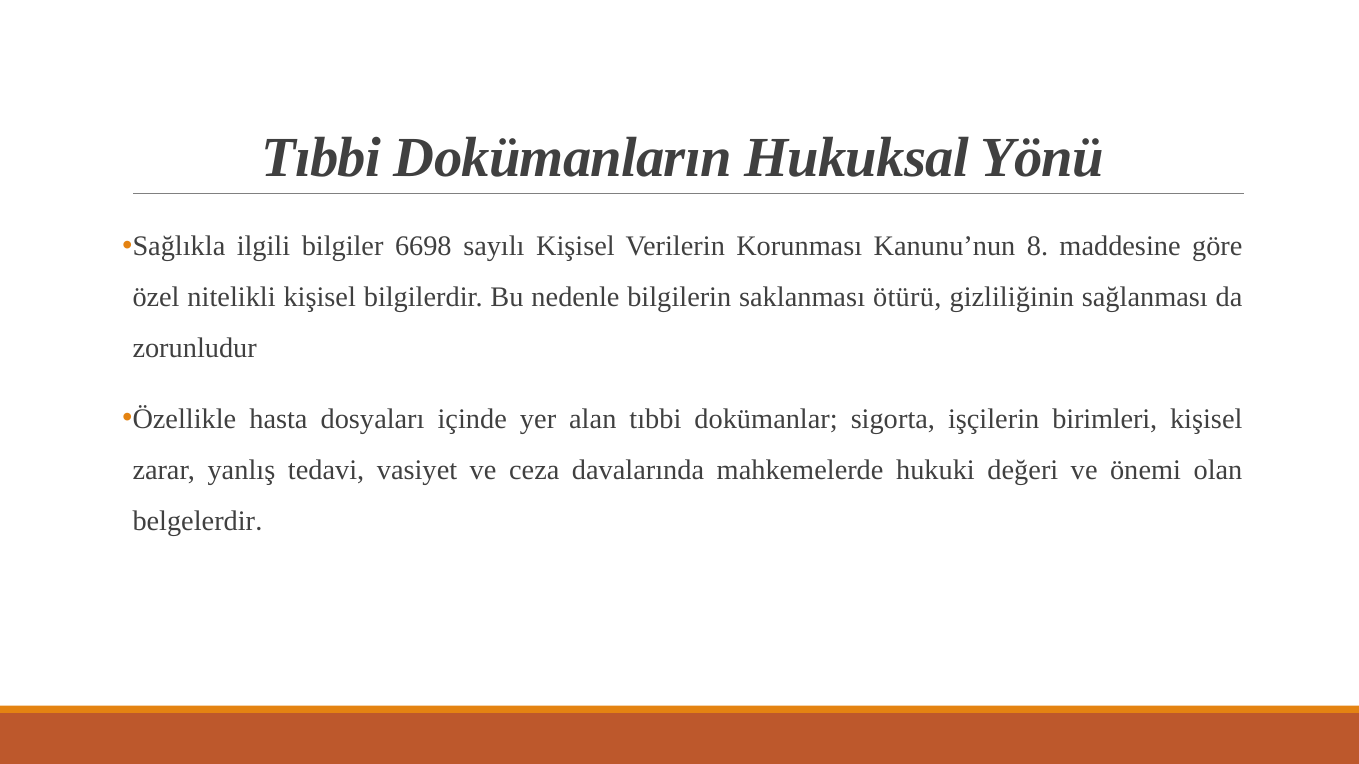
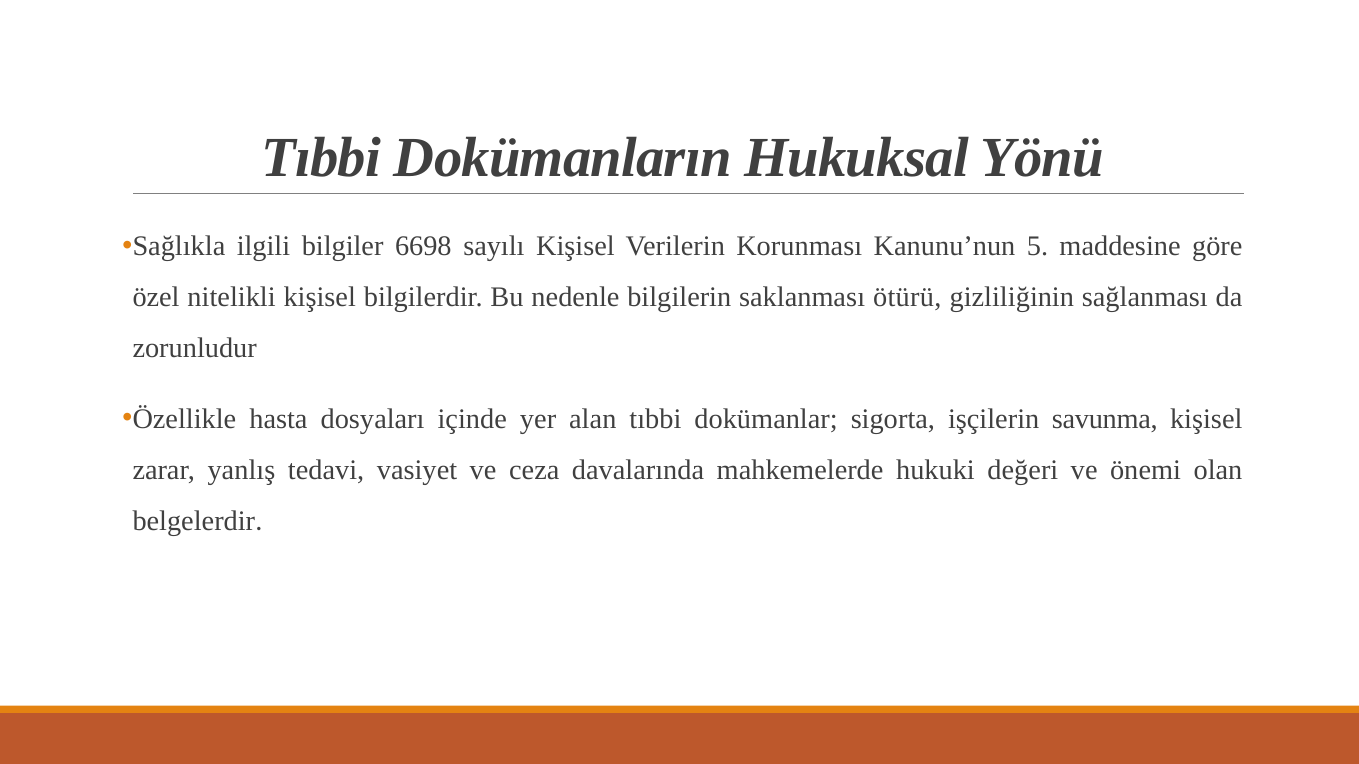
8: 8 -> 5
birimleri: birimleri -> savunma
